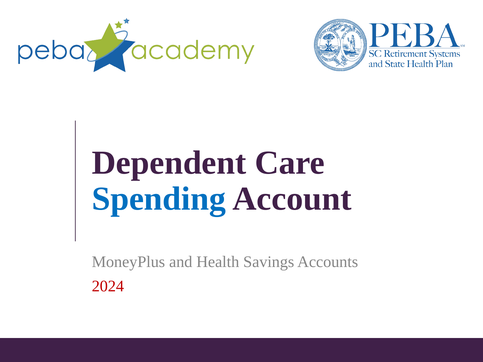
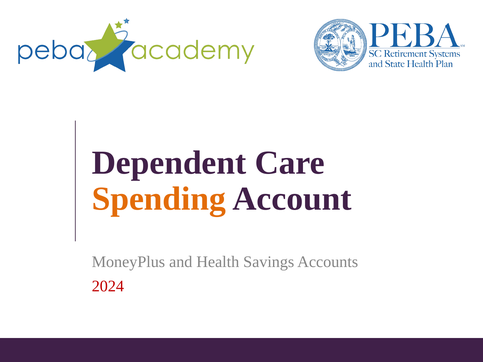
Spending colour: blue -> orange
